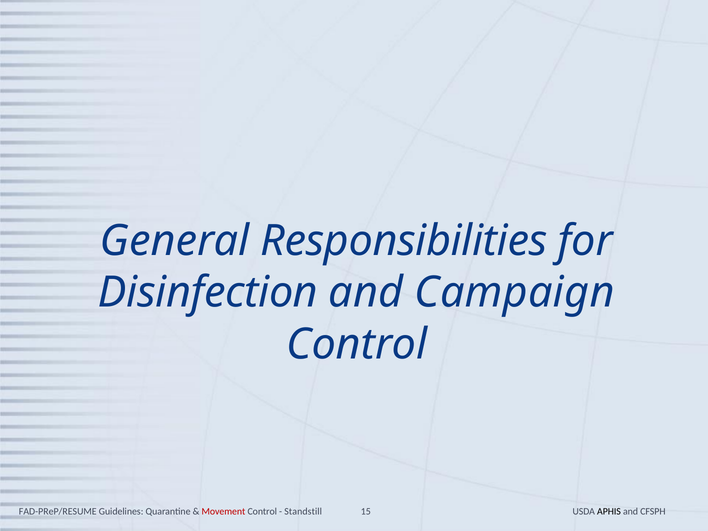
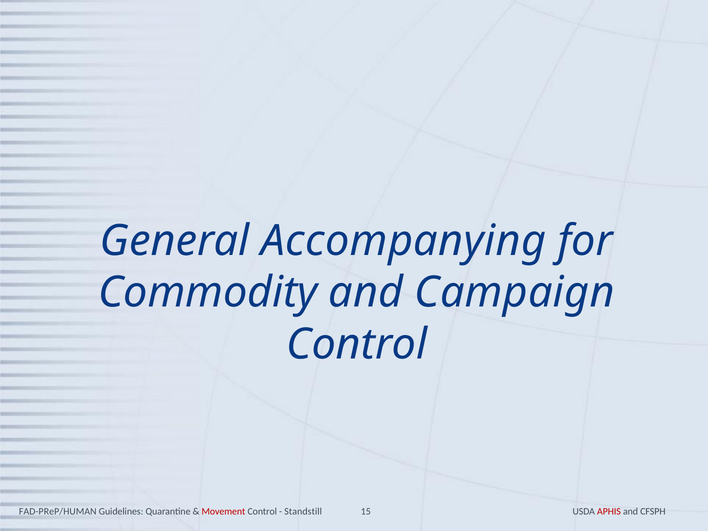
Responsibilities: Responsibilities -> Accompanying
Disinfection: Disinfection -> Commodity
FAD-PReP/RESUME: FAD-PReP/RESUME -> FAD-PReP/HUMAN
APHIS colour: black -> red
